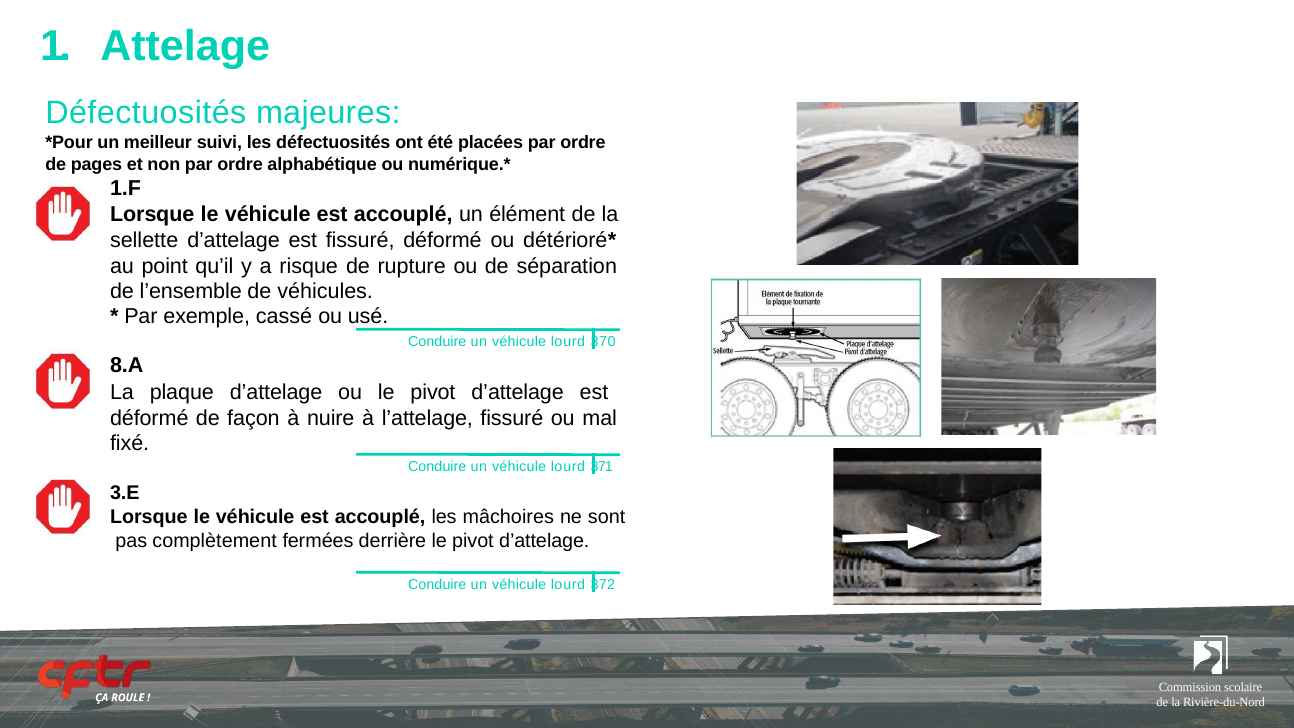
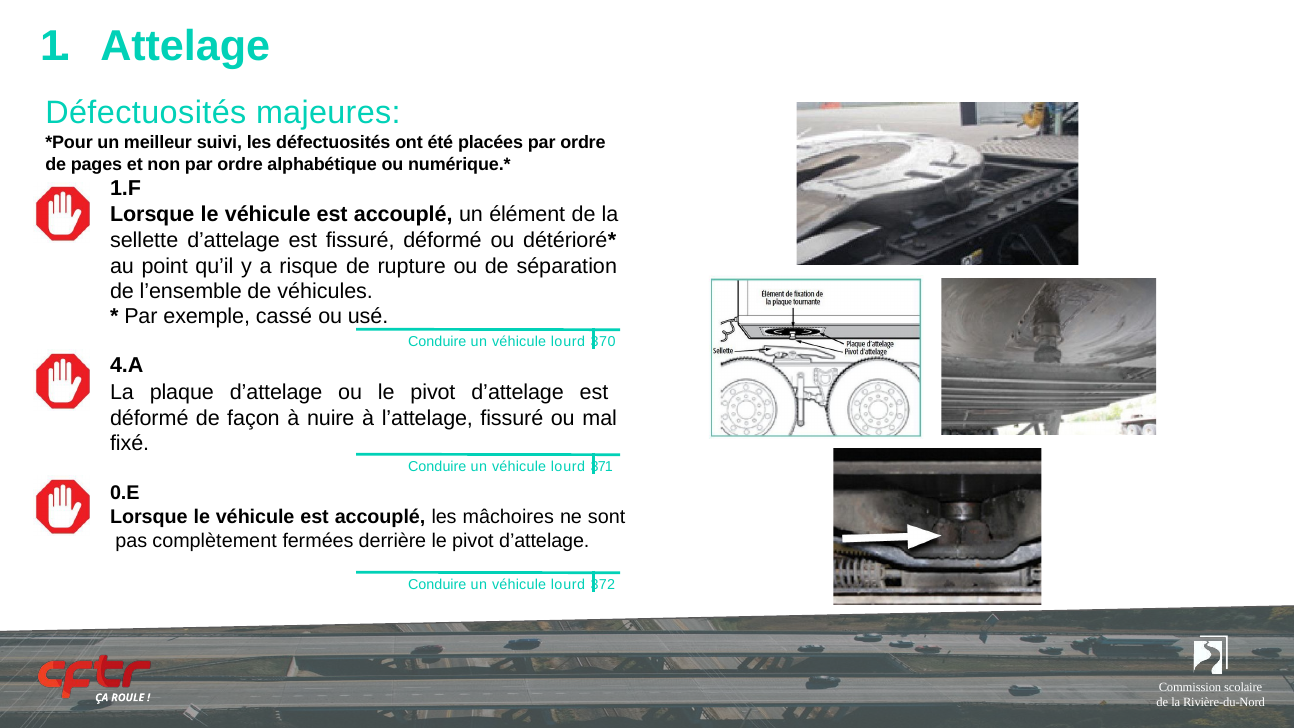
8.A: 8.A -> 4.A
3.E: 3.E -> 0.E
